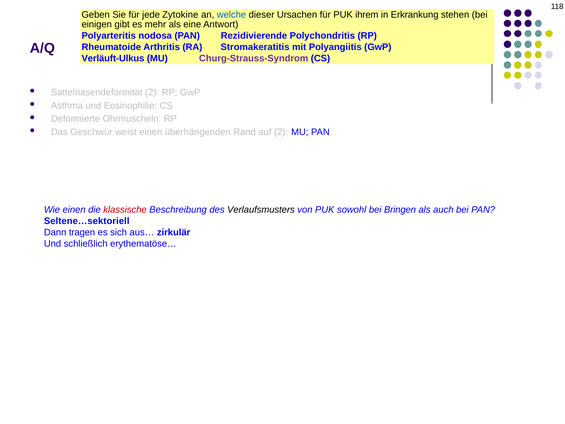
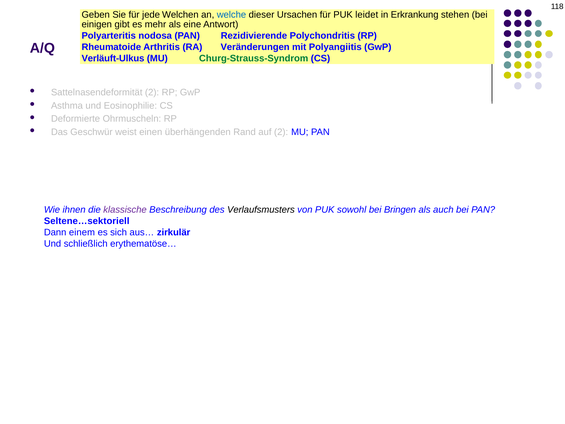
Zytokine: Zytokine -> Welchen
ihrem: ihrem -> leidet
Stromakeratitis: Stromakeratitis -> Veränderungen
Churg-Strauss-Syndrom colour: purple -> green
Wie einen: einen -> ihnen
klassische colour: red -> purple
tragen: tragen -> einem
